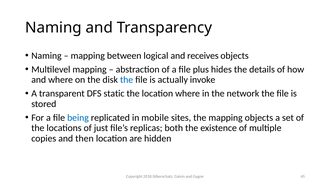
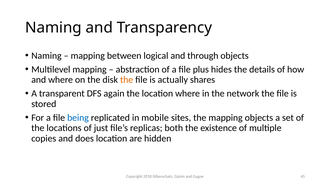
receives: receives -> through
the at (127, 80) colour: blue -> orange
invoke: invoke -> shares
static: static -> again
then: then -> does
